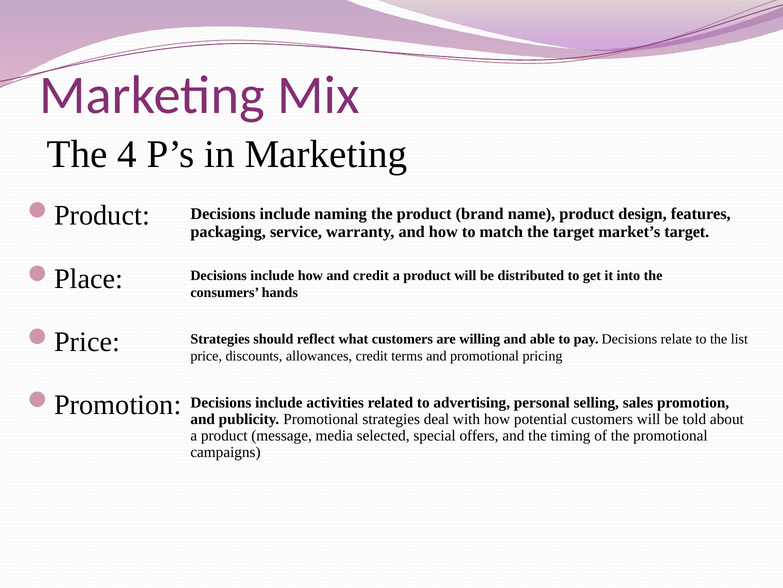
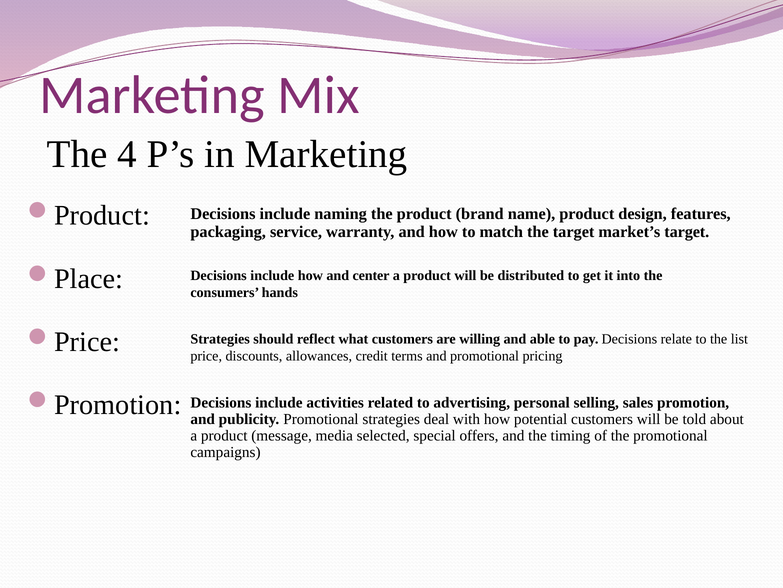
and credit: credit -> center
